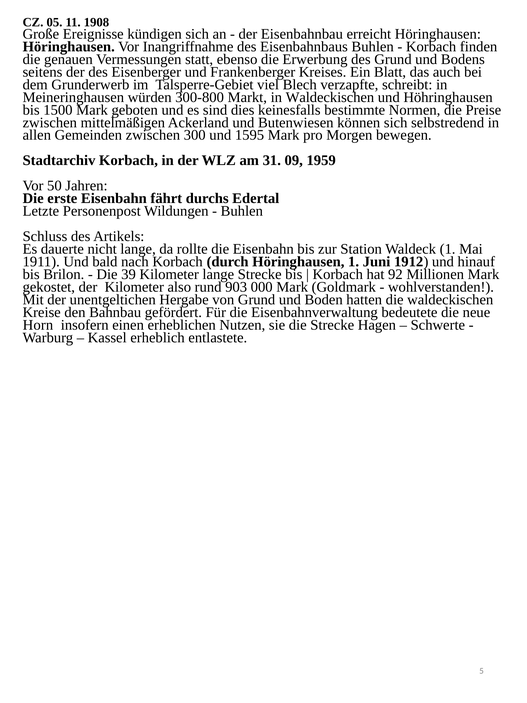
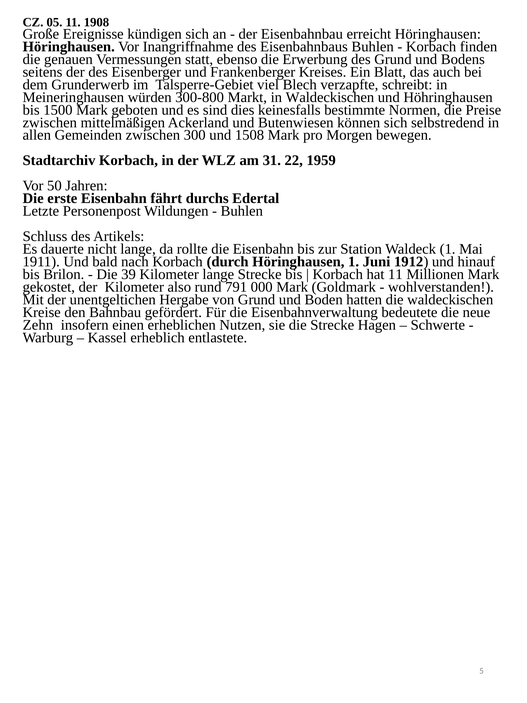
1595: 1595 -> 1508
09: 09 -> 22
hat 92: 92 -> 11
903: 903 -> 791
Horn: Horn -> Zehn
